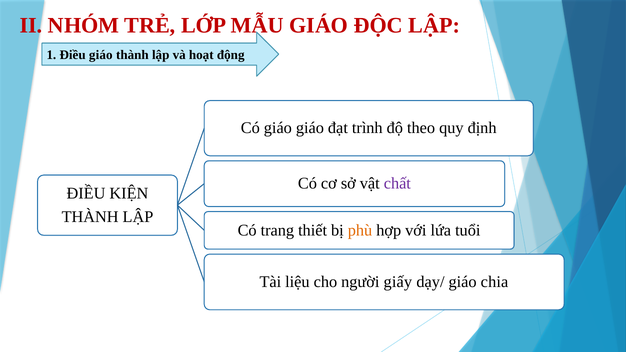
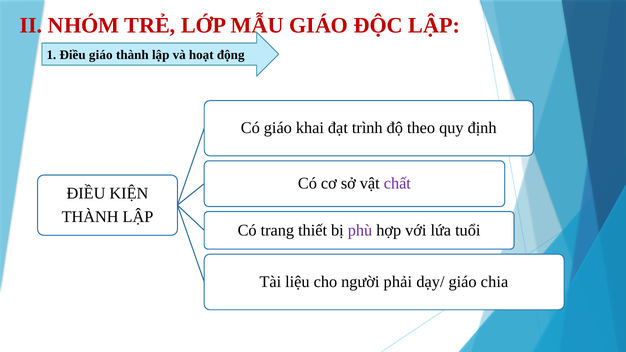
giáo giáo: giáo -> khai
phù colour: orange -> purple
giấy: giấy -> phải
